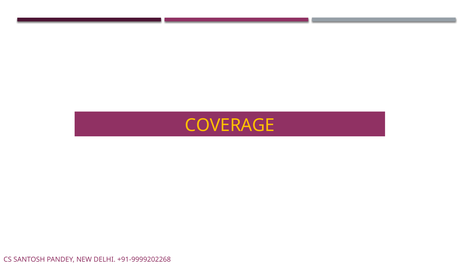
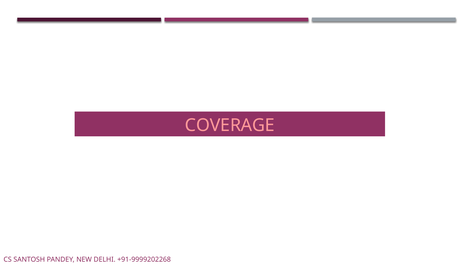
COVERAGE colour: yellow -> pink
